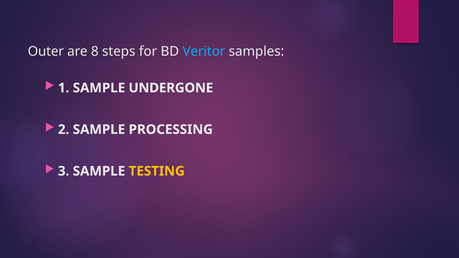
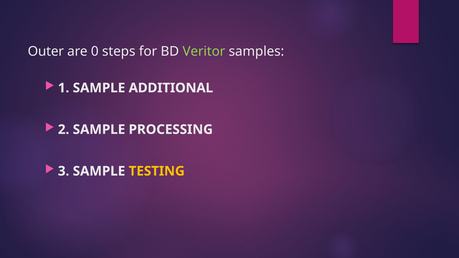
8: 8 -> 0
Veritor colour: light blue -> light green
UNDERGONE: UNDERGONE -> ADDITIONAL
